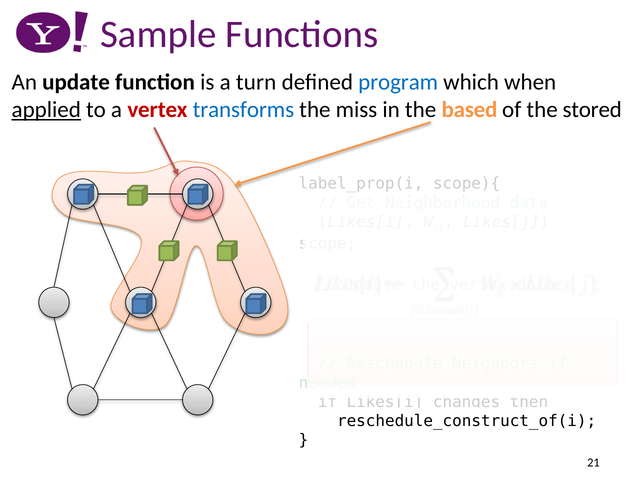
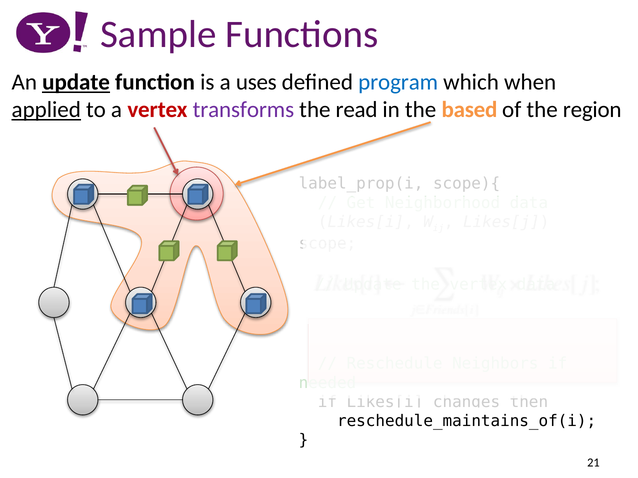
update at (76, 82) underline: none -> present
turn: turn -> uses
transforms colour: blue -> purple
miss: miss -> read
stored: stored -> region
reschedule_construct_of(i: reschedule_construct_of(i -> reschedule_maintains_of(i
